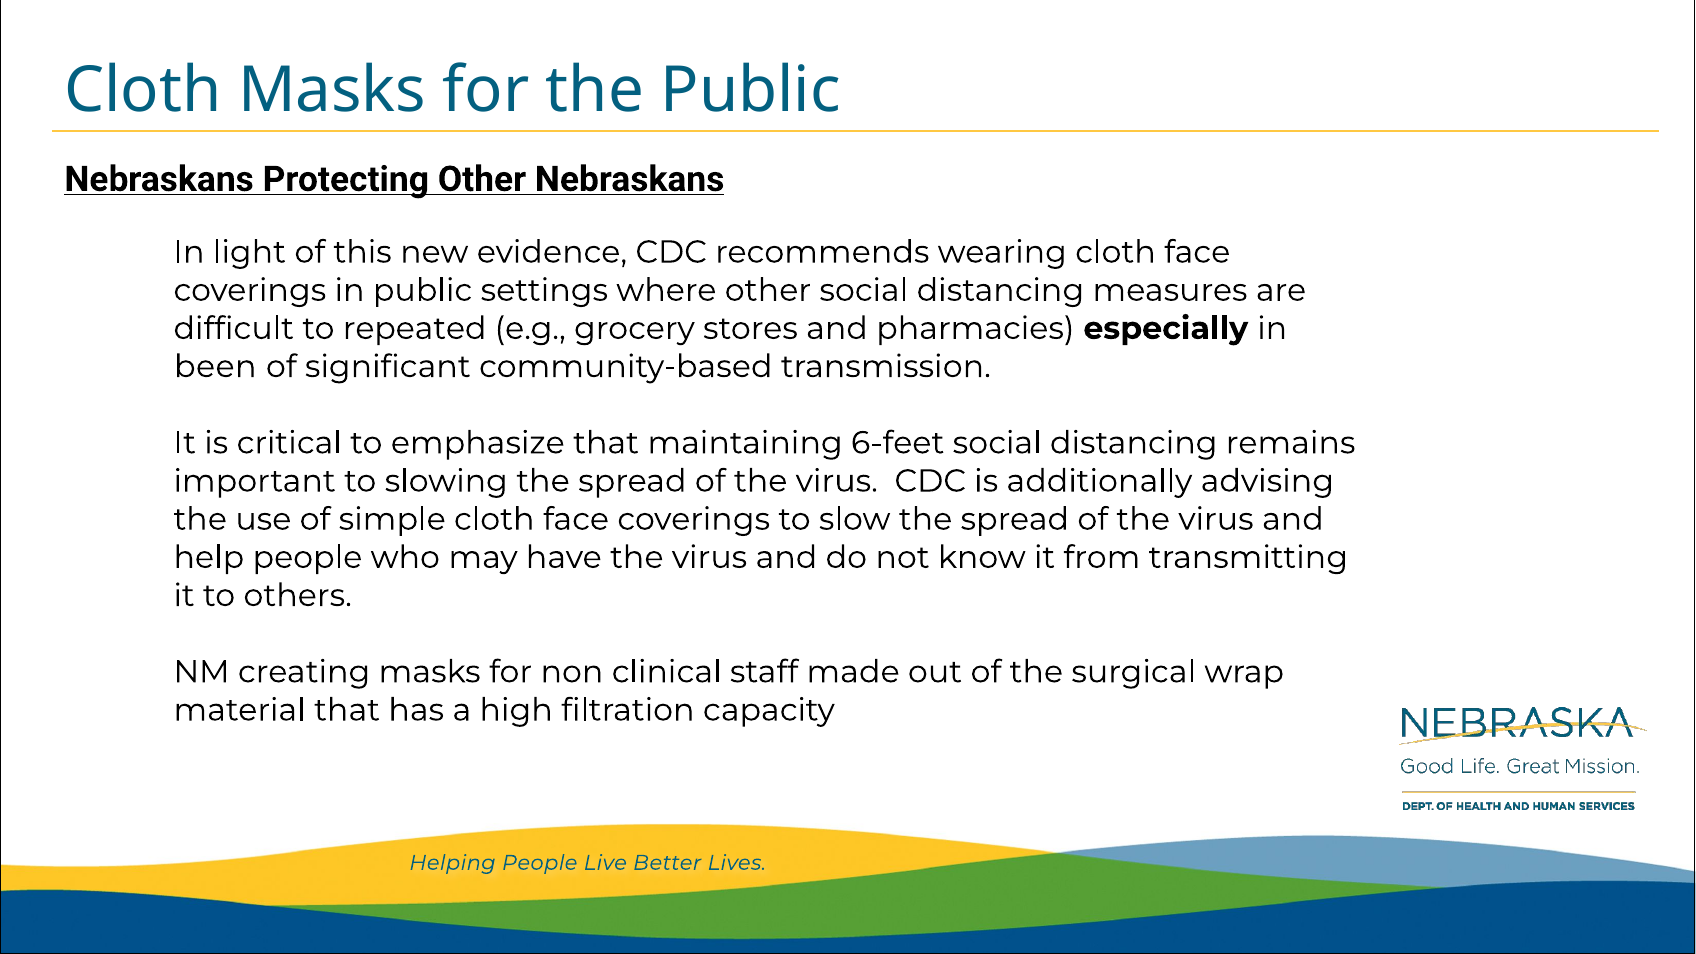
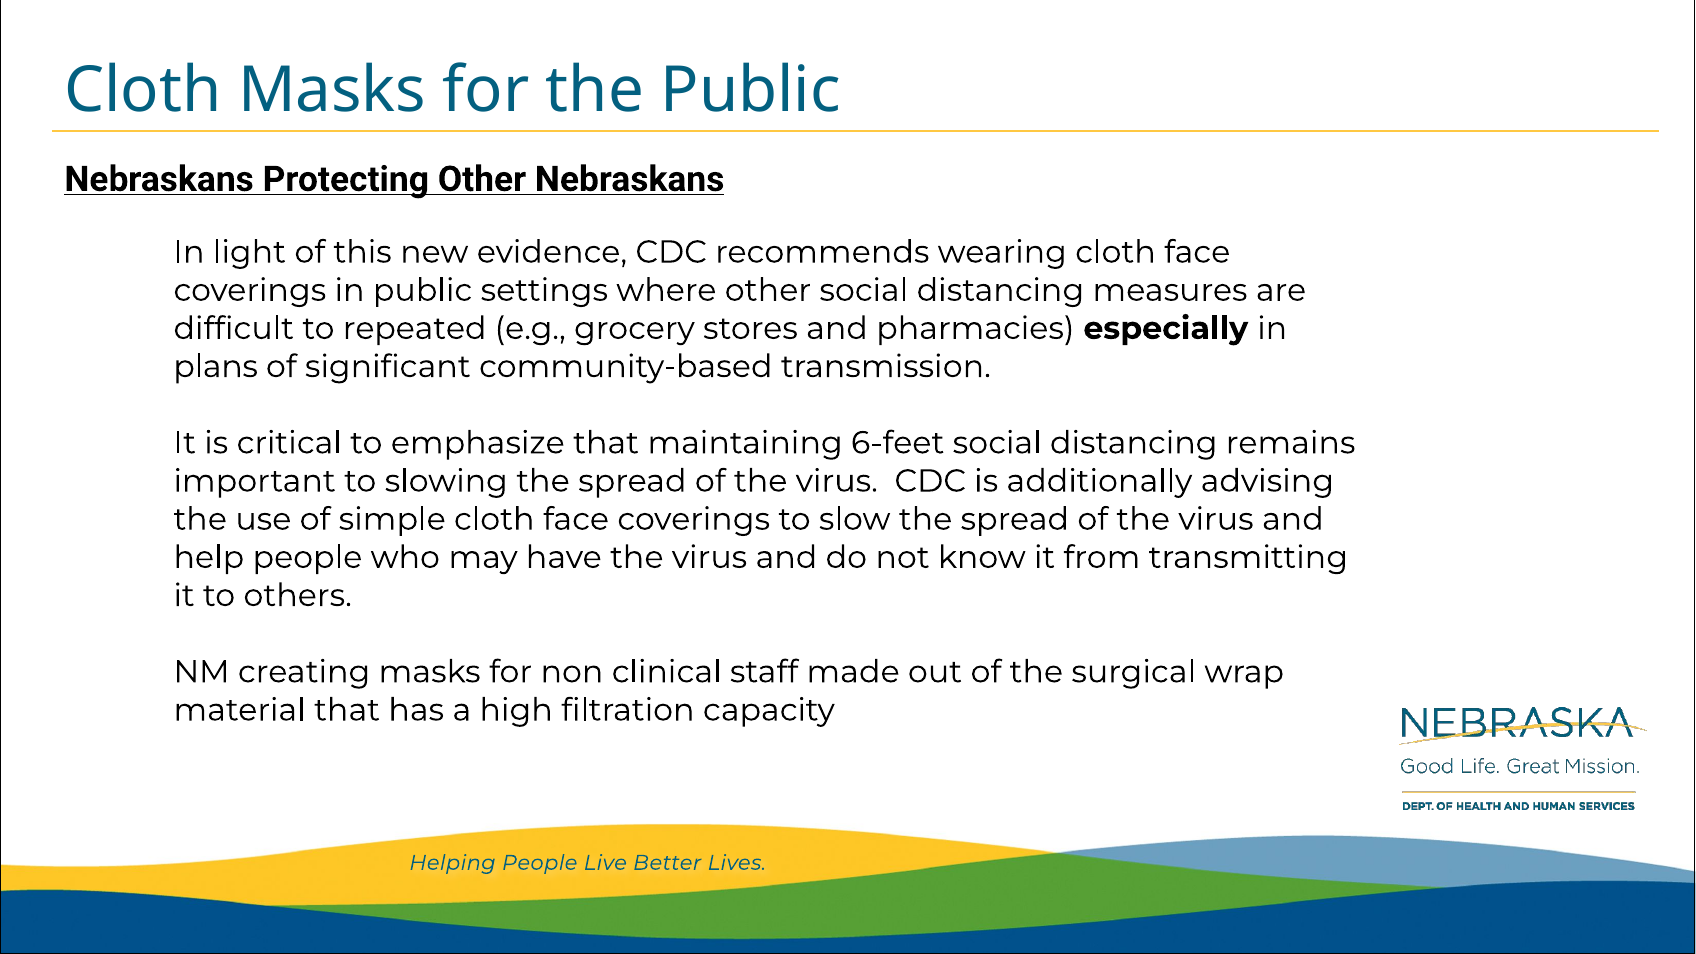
been: been -> plans
